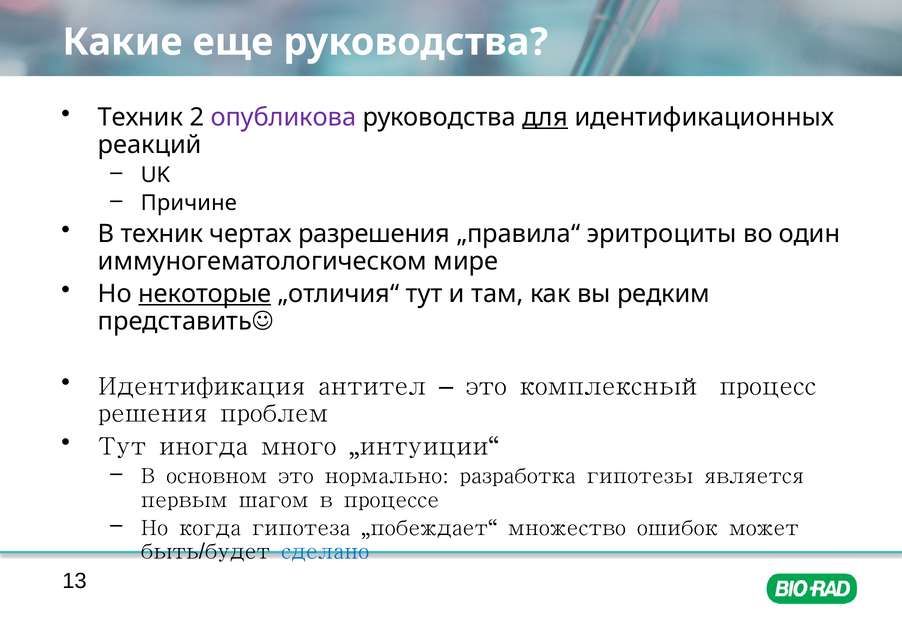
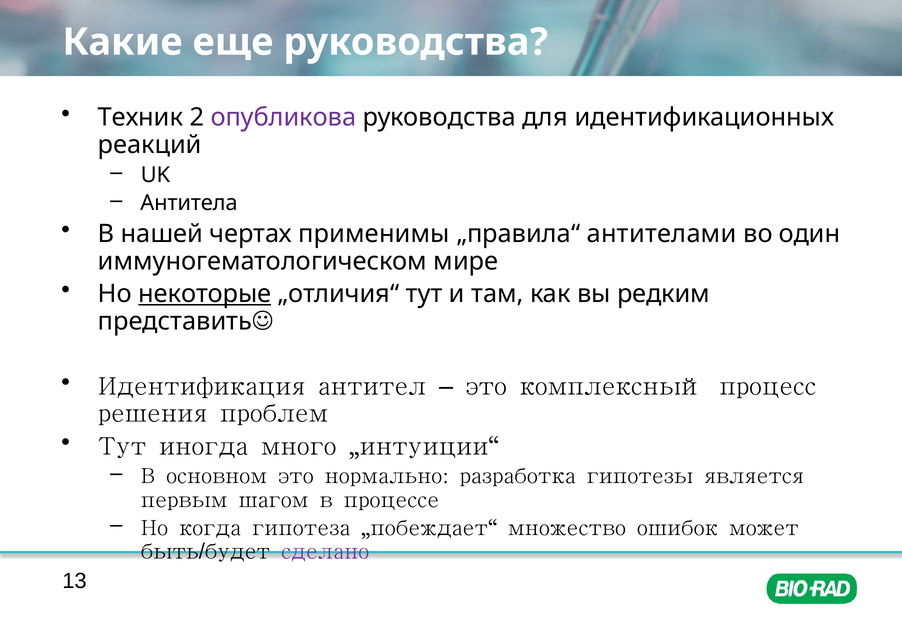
для underline: present -> none
Причине: Причине -> Антитела
В техник: техник -> нашей
разрешения: разрешения -> применимы
эритроциты: эритроциты -> антителами
сделано colour: blue -> purple
